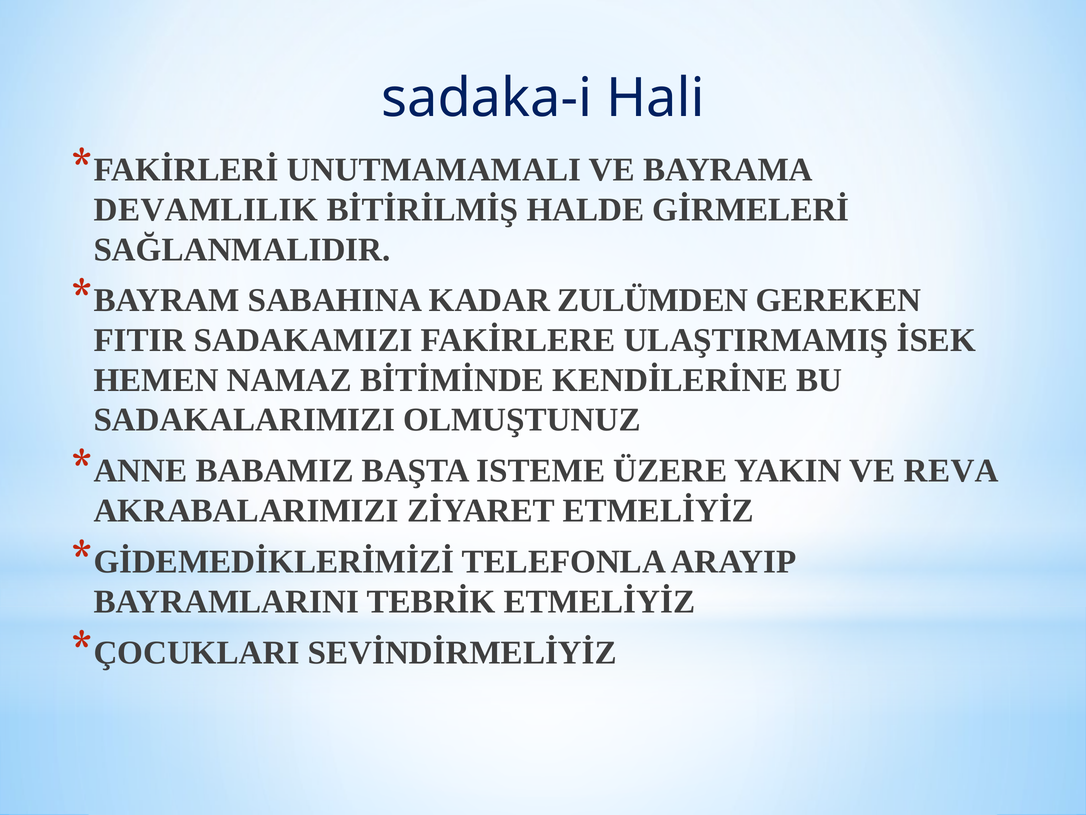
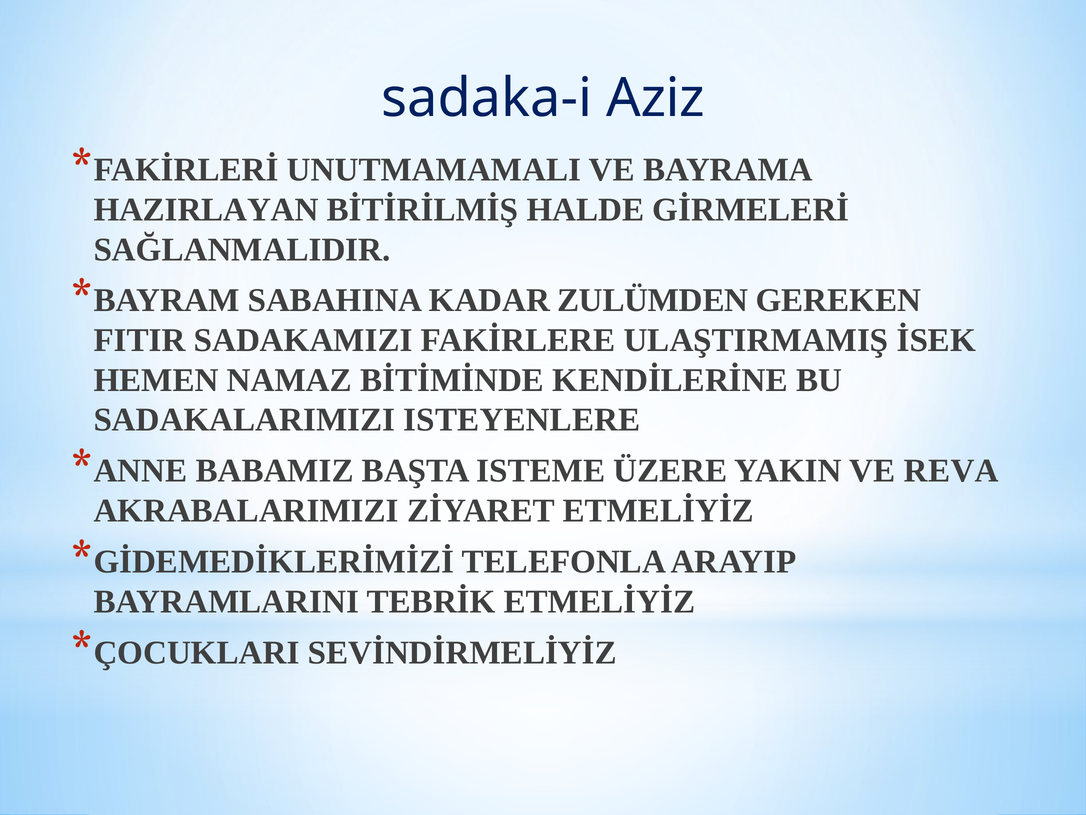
Hali: Hali -> Aziz
DEVAMLILIK: DEVAMLILIK -> HAZIRLAYAN
OLMUŞTUNUZ: OLMUŞTUNUZ -> ISTEYENLERE
